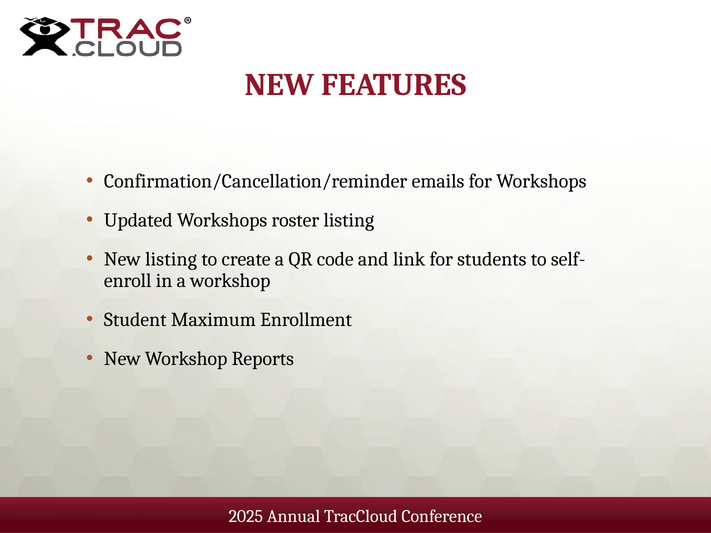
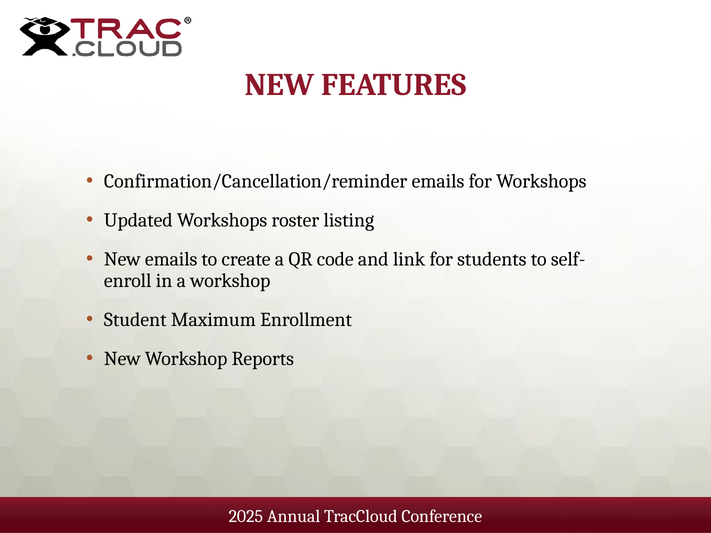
New listing: listing -> emails
